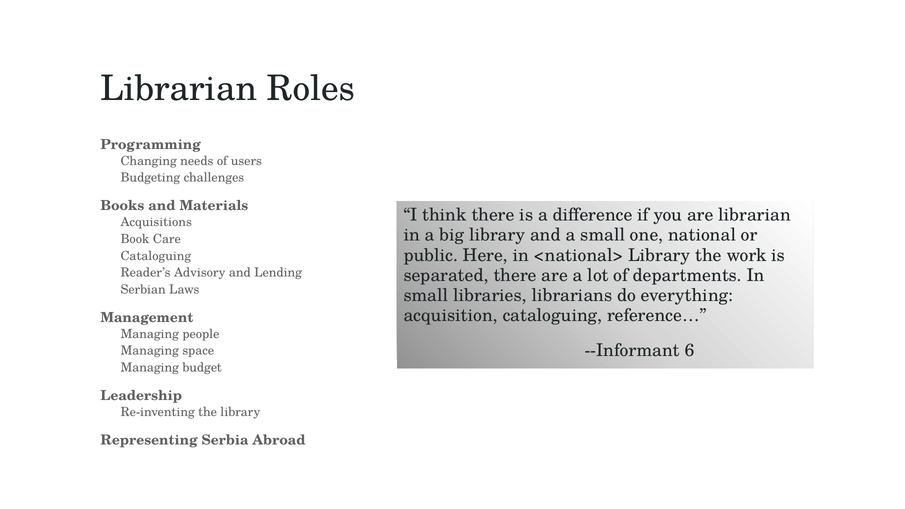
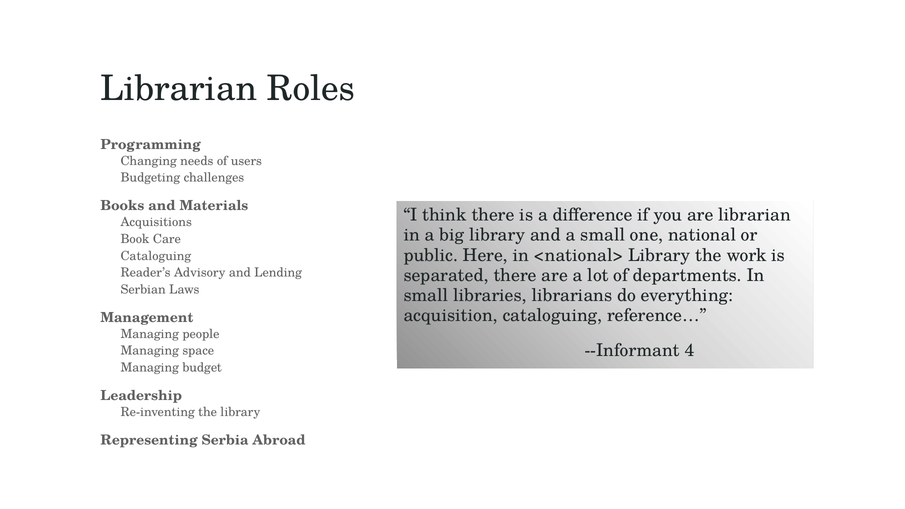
6: 6 -> 4
